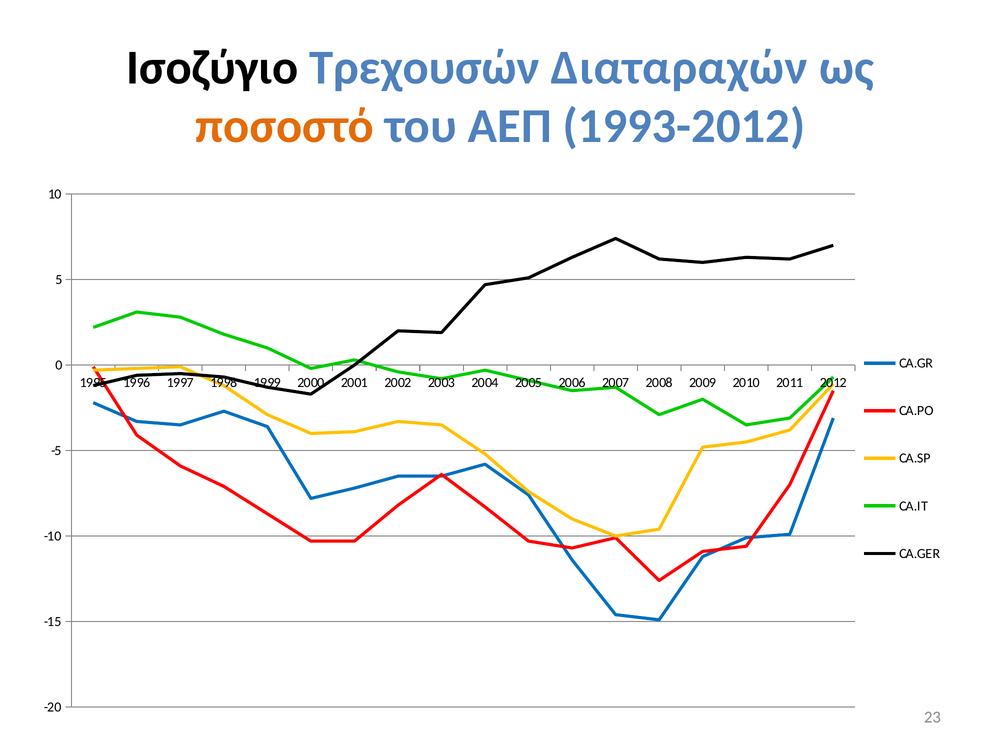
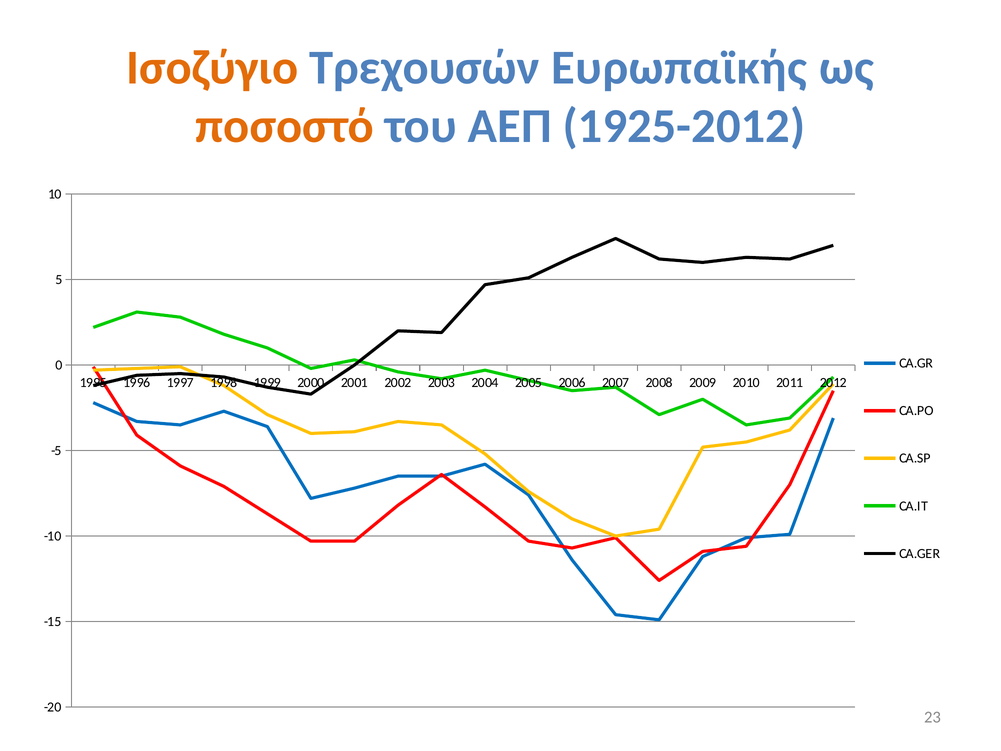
Ισοζύγιο colour: black -> orange
Διαταραχών: Διαταραχών -> Ευρωπαϊκής
1993-2012: 1993-2012 -> 1925-2012
